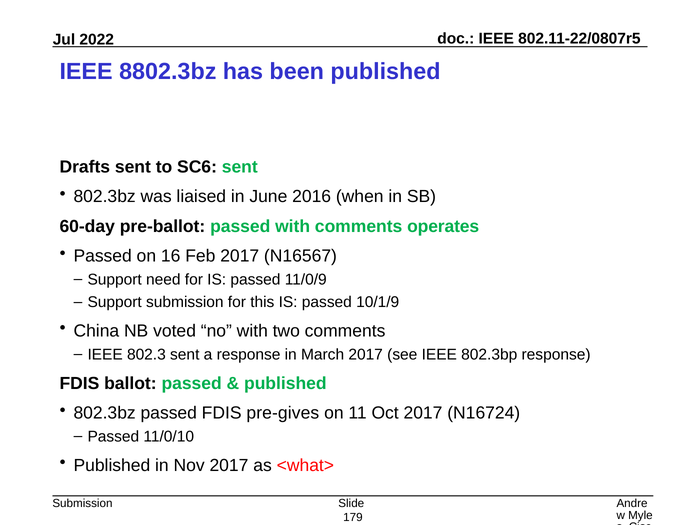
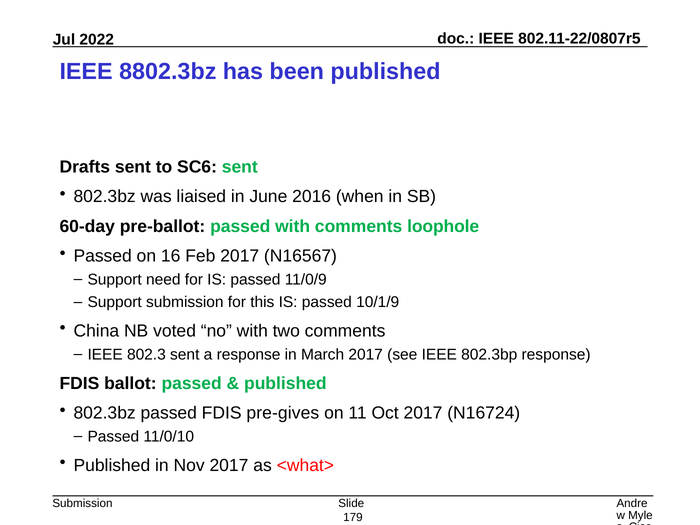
operates: operates -> loophole
